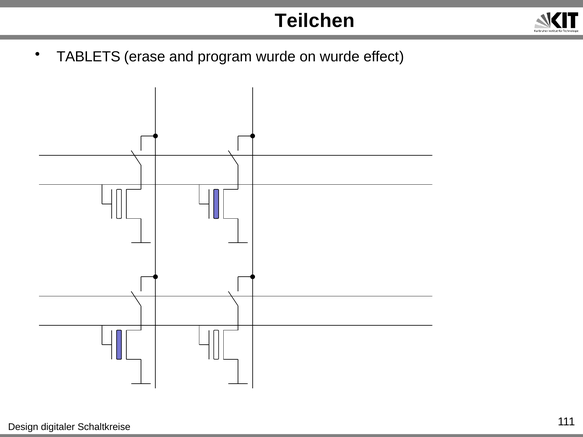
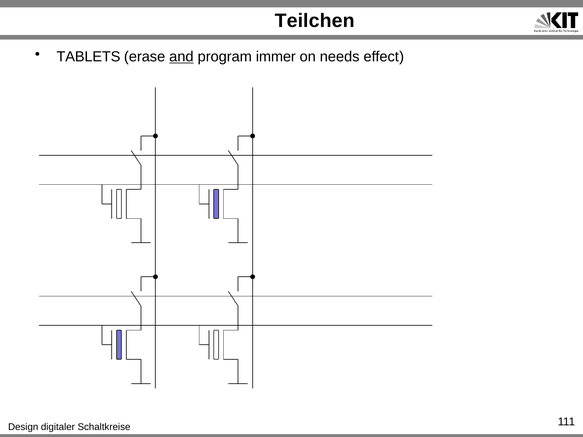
and underline: none -> present
program wurde: wurde -> immer
on wurde: wurde -> needs
